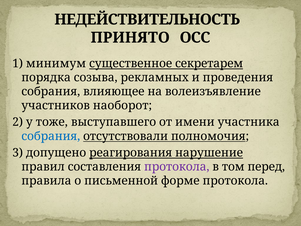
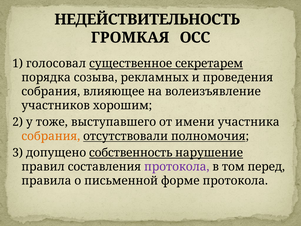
ПРИНЯТО: ПРИНЯТО -> ГРОМКАЯ
минимум: минимум -> голосовал
наоборот: наоборот -> хорошим
собрания at (51, 136) colour: blue -> orange
реагирования: реагирования -> собственность
